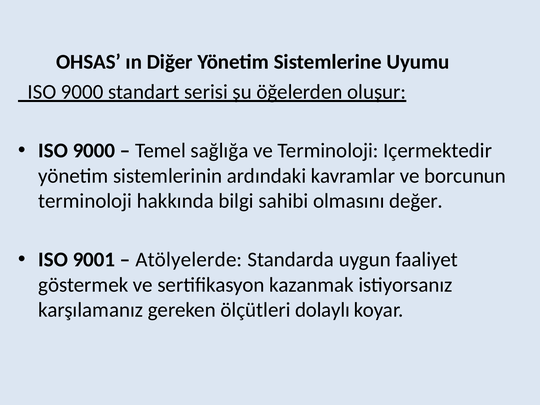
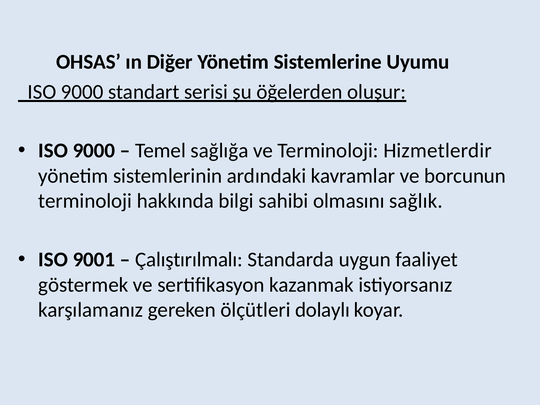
Içermektedir: Içermektedir -> Hizmetlerdir
değer: değer -> sağlık
Atölyelerde: Atölyelerde -> Çalıştırılmalı
